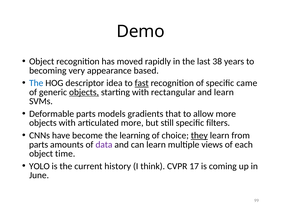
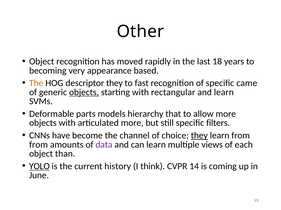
Demo: Demo -> Other
38: 38 -> 18
The at (36, 83) colour: blue -> orange
descriptor idea: idea -> they
fast underline: present -> none
gradients: gradients -> hierarchy
learning: learning -> channel
parts at (39, 145): parts -> from
time: time -> than
YOLO underline: none -> present
17: 17 -> 14
